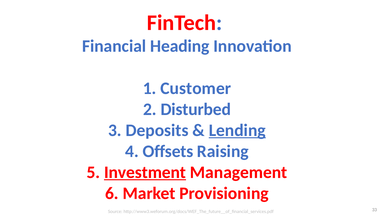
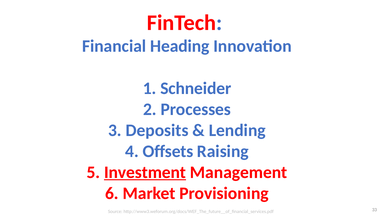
Customer: Customer -> Schneider
Disturbed: Disturbed -> Processes
Lending underline: present -> none
